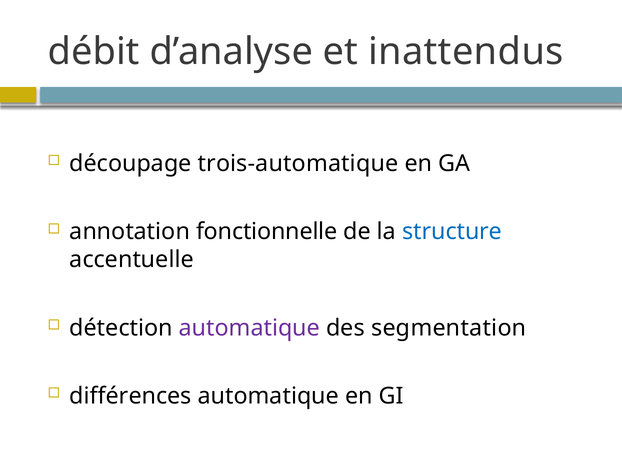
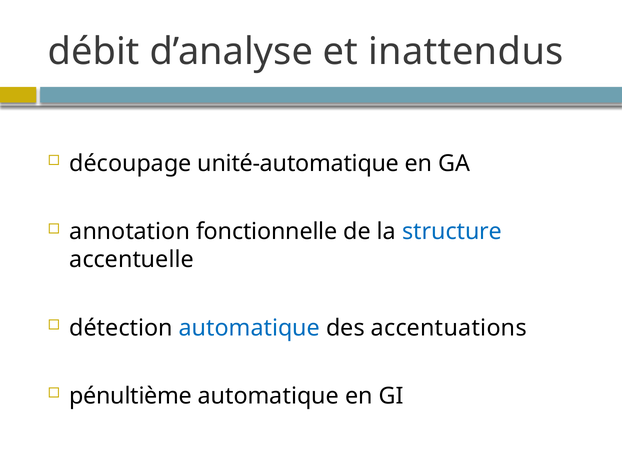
trois-automatique: trois-automatique -> unité-automatique
automatique at (249, 328) colour: purple -> blue
segmentation: segmentation -> accentuations
différences: différences -> pénultième
